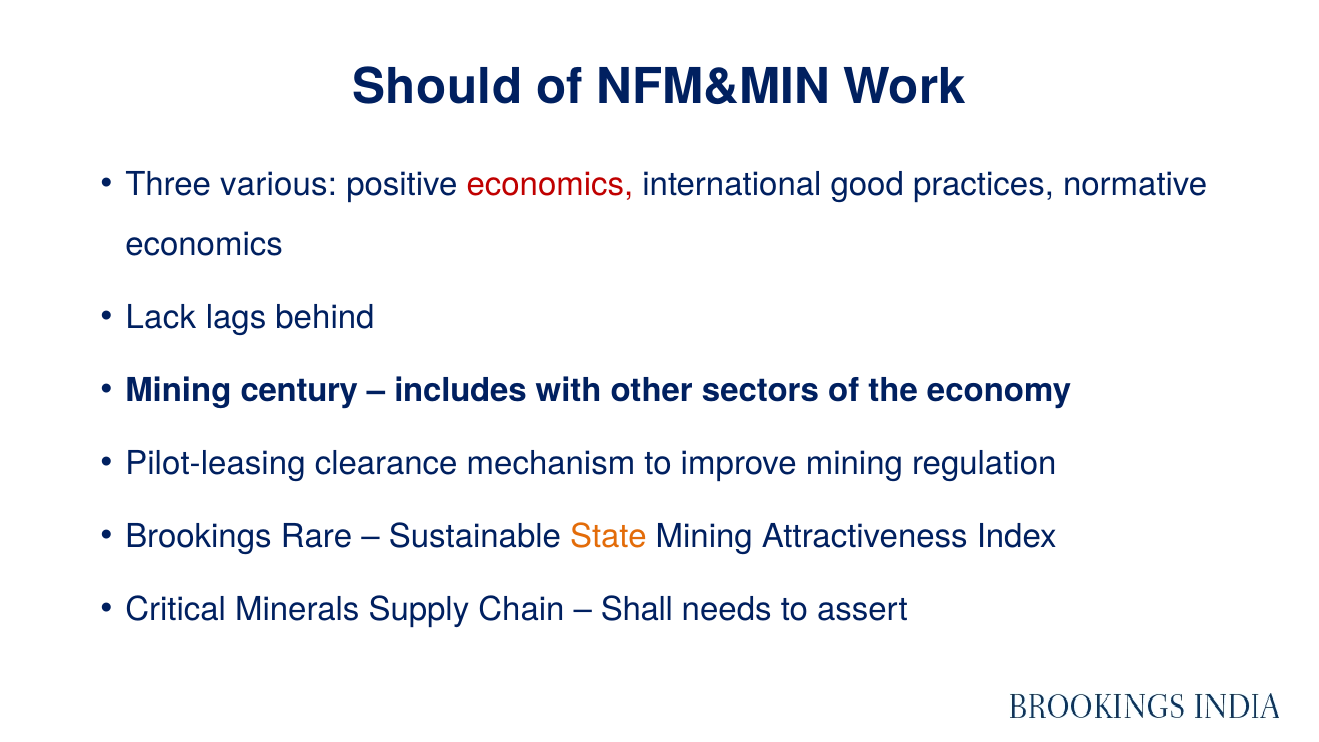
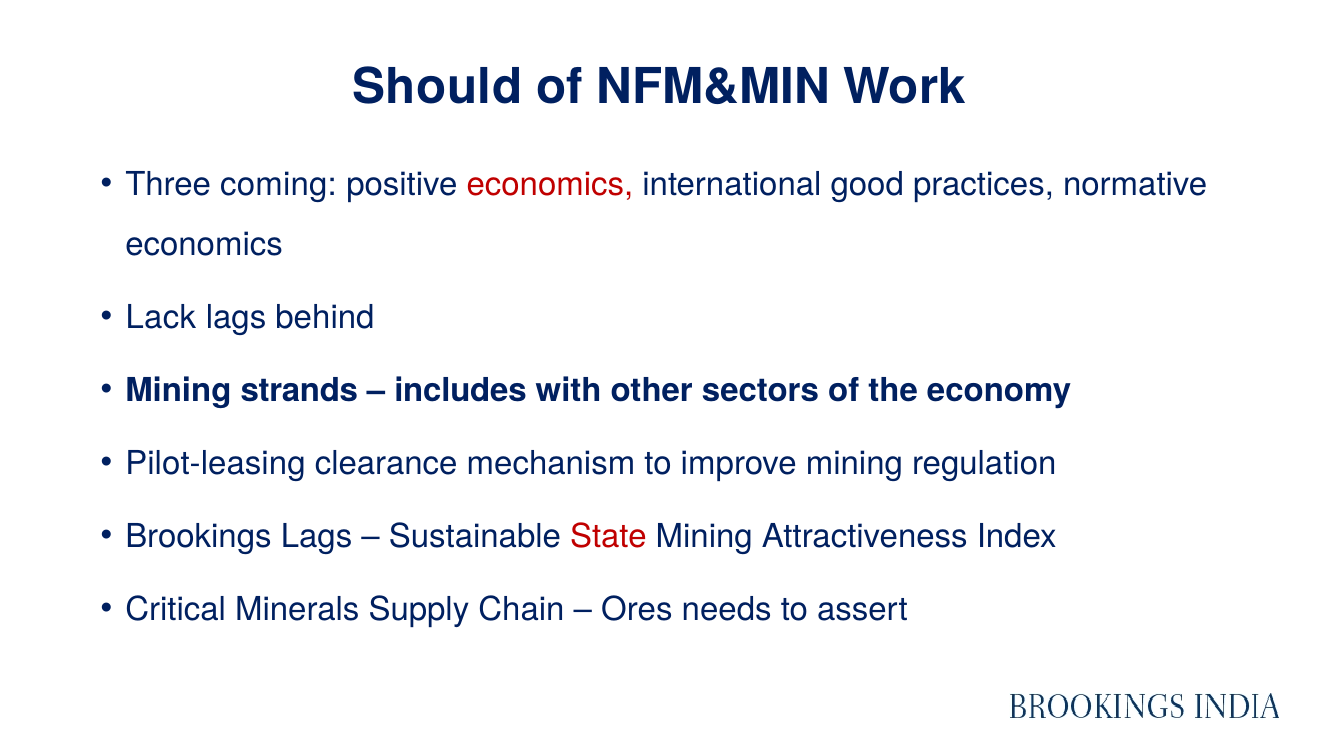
various: various -> coming
century: century -> strands
Brookings Rare: Rare -> Lags
State colour: orange -> red
Shall: Shall -> Ores
